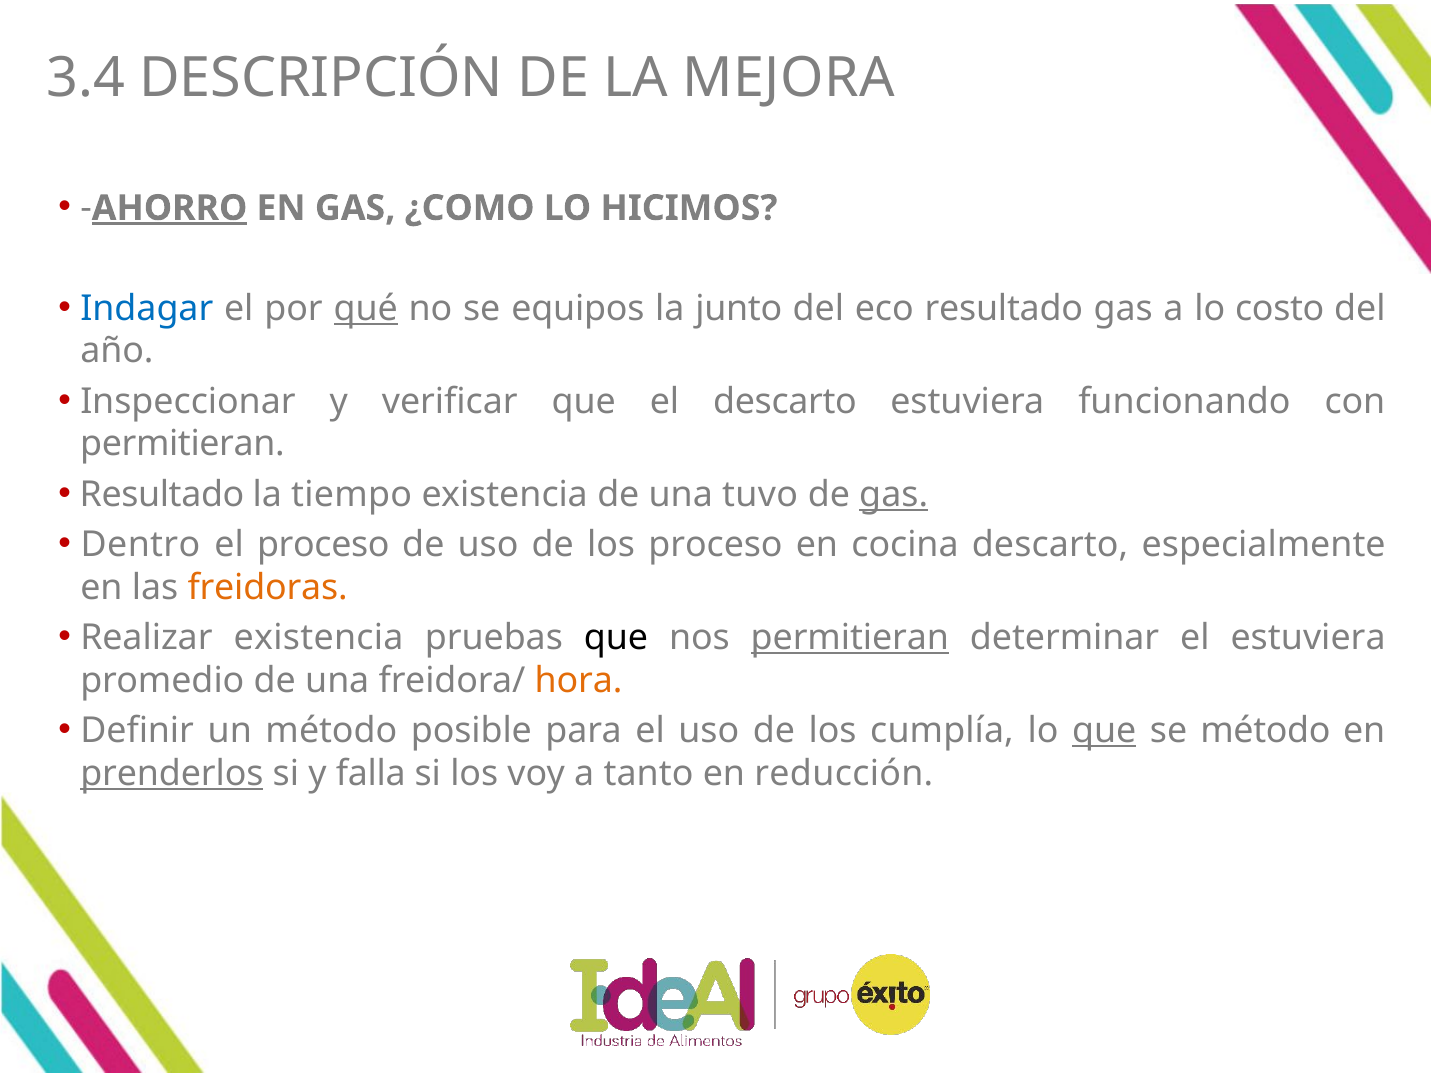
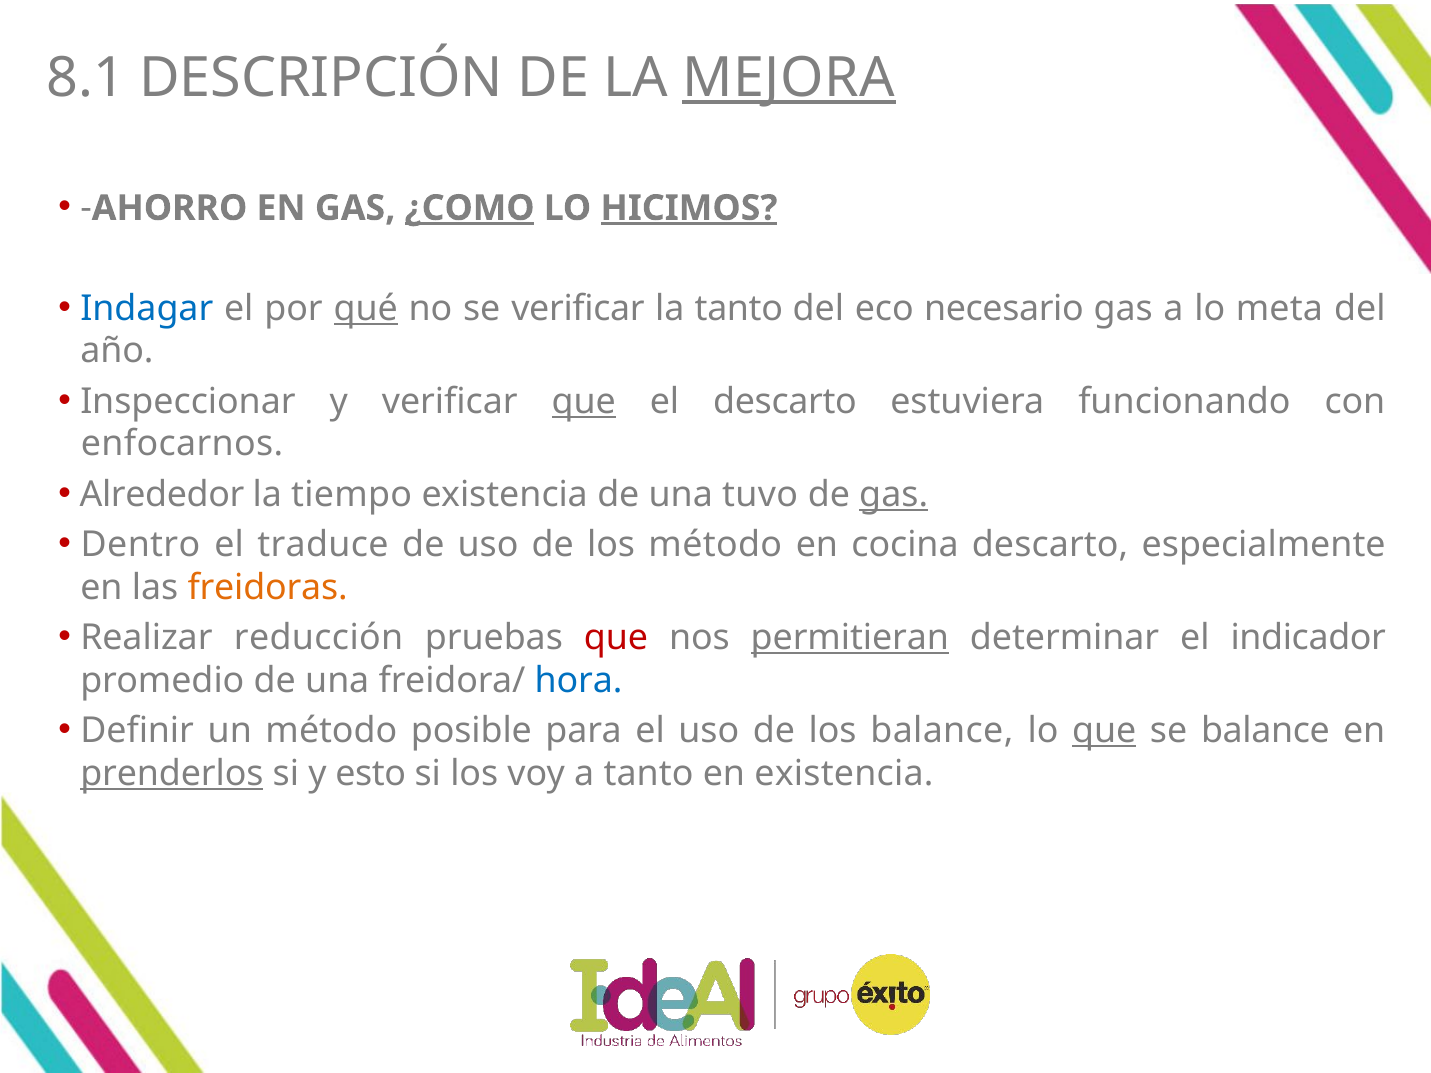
3.4: 3.4 -> 8.1
MEJORA underline: none -> present
AHORRO underline: present -> none
¿COMO underline: none -> present
HICIMOS underline: none -> present
se equipos: equipos -> verificar
la junto: junto -> tanto
eco resultado: resultado -> necesario
costo: costo -> meta
que at (584, 401) underline: none -> present
permitieran at (182, 444): permitieran -> enfocarnos
Resultado at (162, 494): Resultado -> Alrededor
el proceso: proceso -> traduce
los proceso: proceso -> método
Realizar existencia: existencia -> reducción
que at (616, 637) colour: black -> red
el estuviera: estuviera -> indicador
hora colour: orange -> blue
los cumplía: cumplía -> balance
se método: método -> balance
falla: falla -> esto
en reducción: reducción -> existencia
